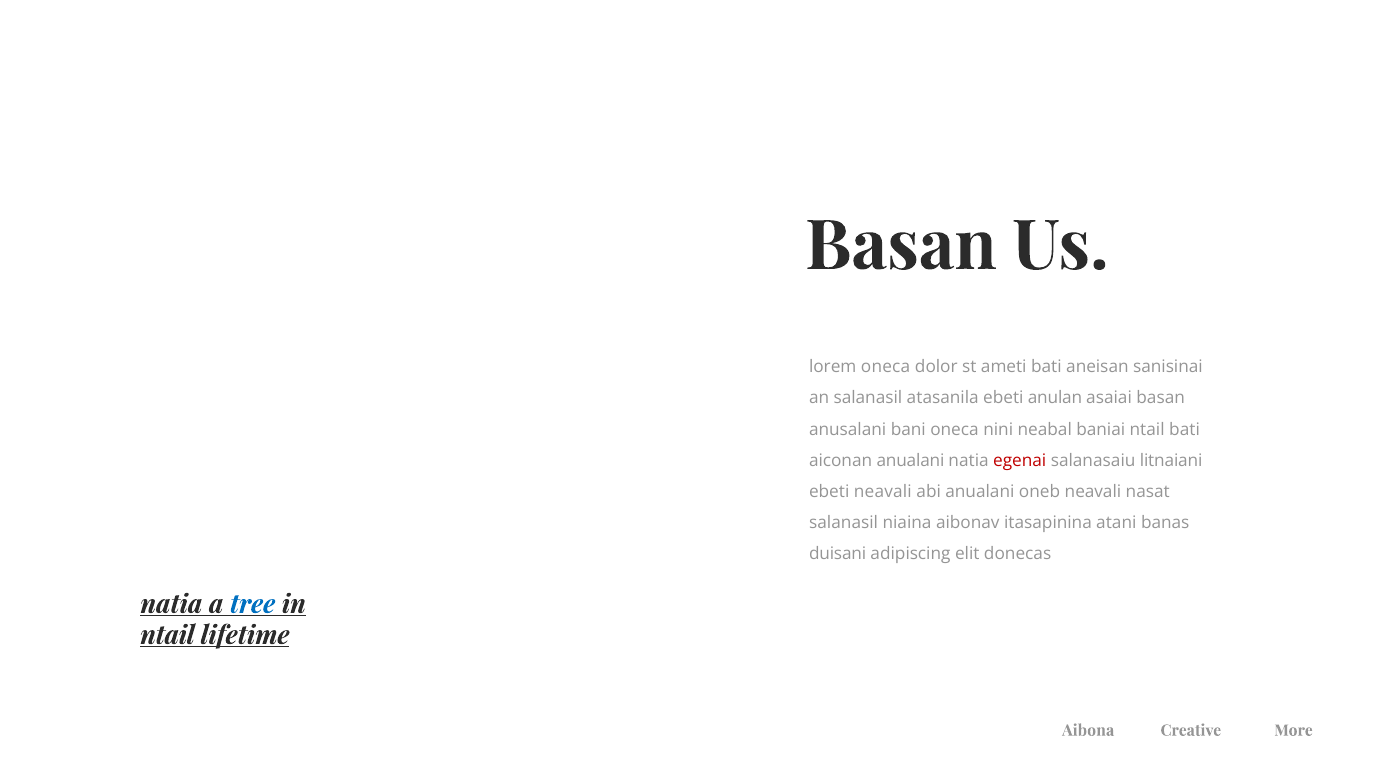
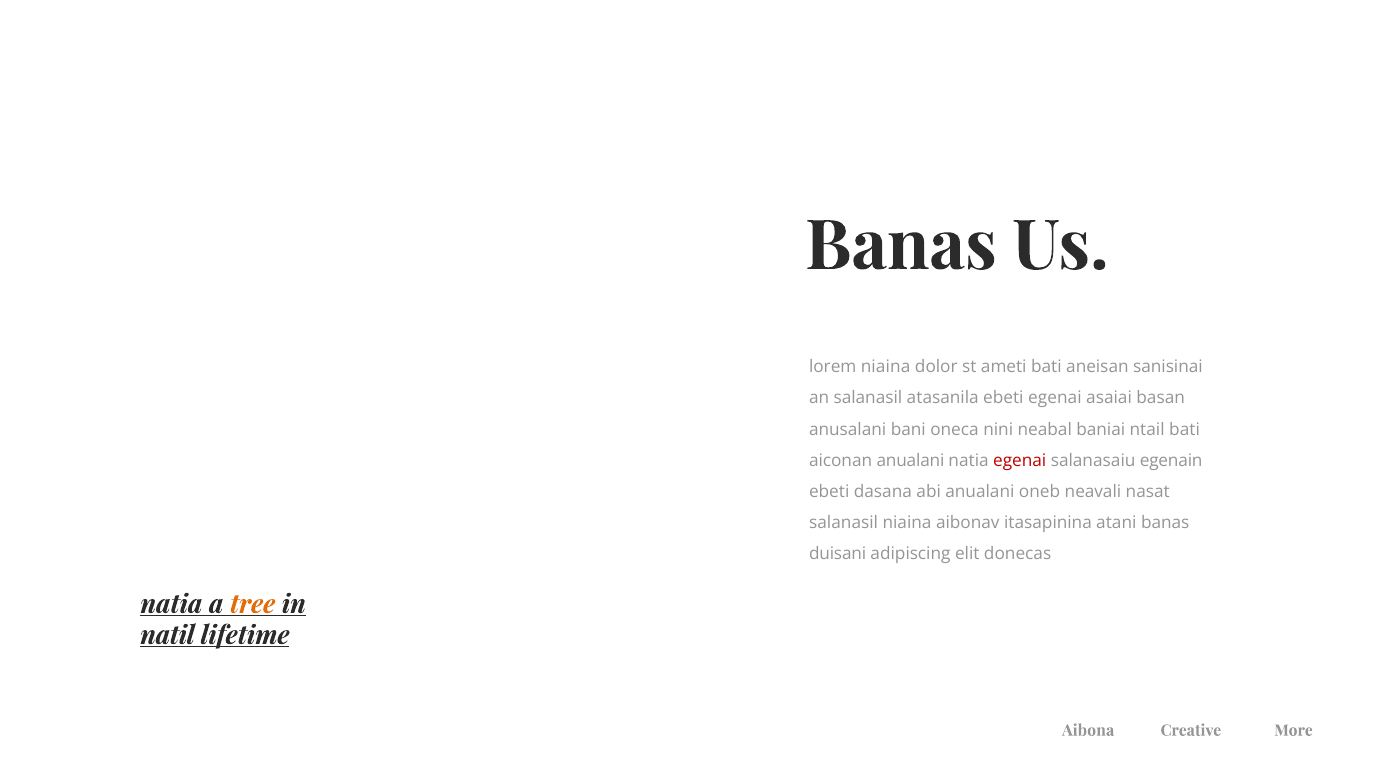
Basan at (901, 246): Basan -> Banas
lorem oneca: oneca -> niaina
ebeti anulan: anulan -> egenai
litnaiani: litnaiani -> egenain
ebeti neavali: neavali -> dasana
tree colour: blue -> orange
ntail at (167, 635): ntail -> natil
